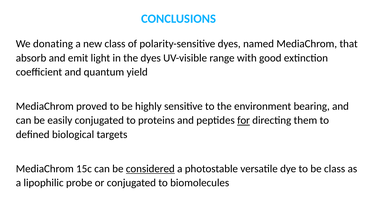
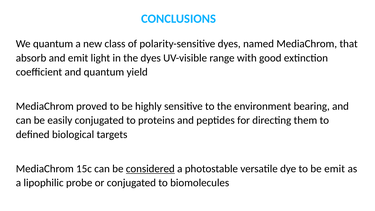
We donating: donating -> quantum
for underline: present -> none
be class: class -> emit
